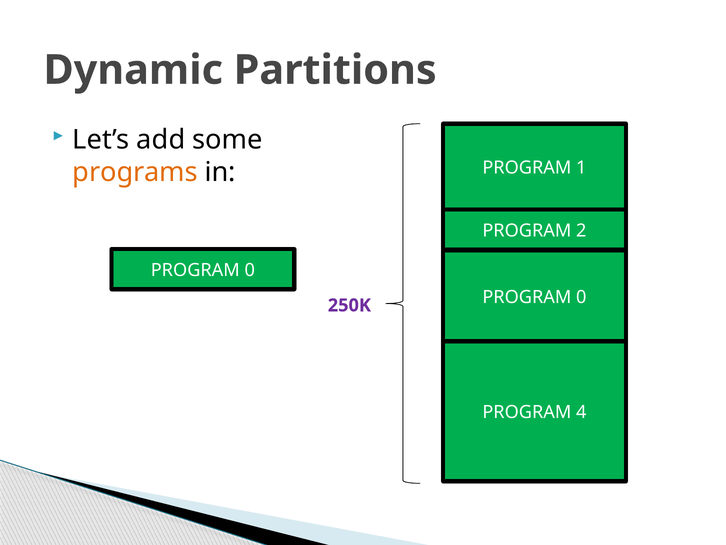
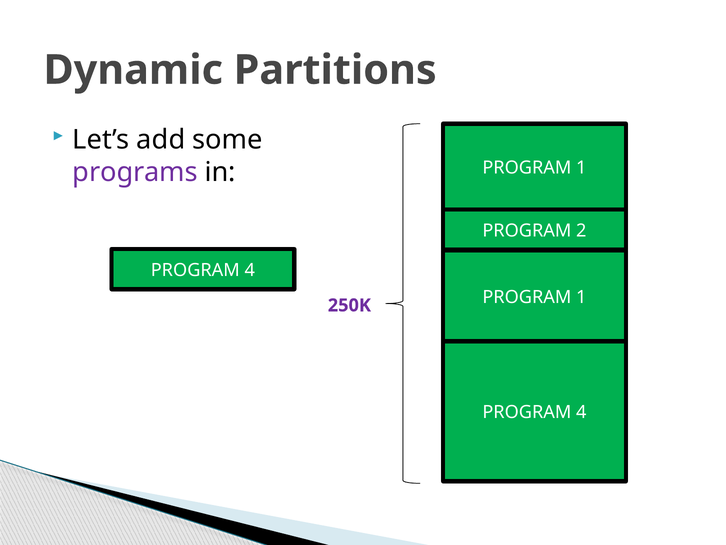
programs colour: orange -> purple
0 at (250, 270): 0 -> 4
0 at (581, 297): 0 -> 1
